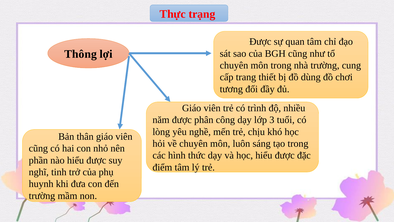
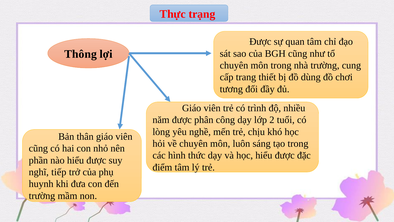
3: 3 -> 2
tinh: tinh -> tiếp
